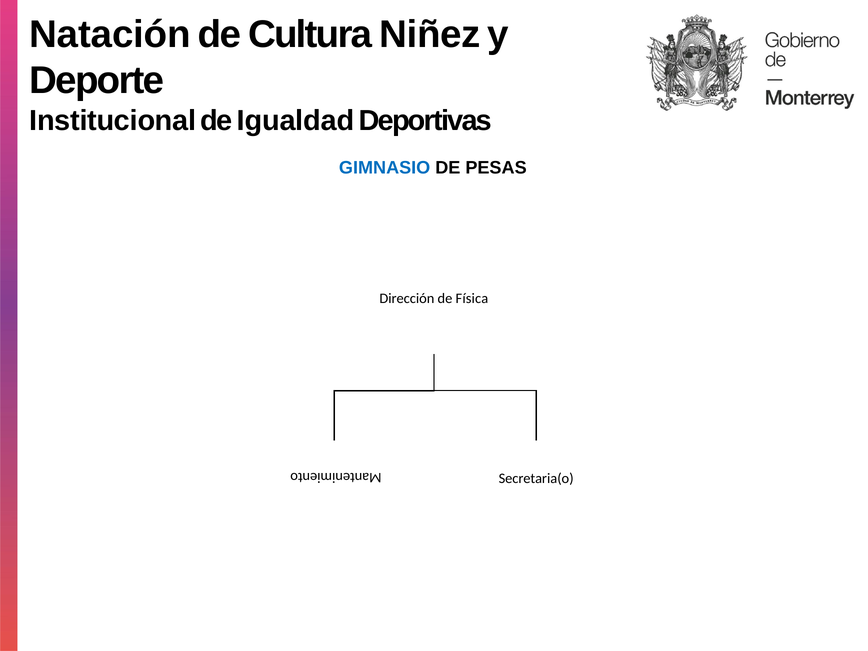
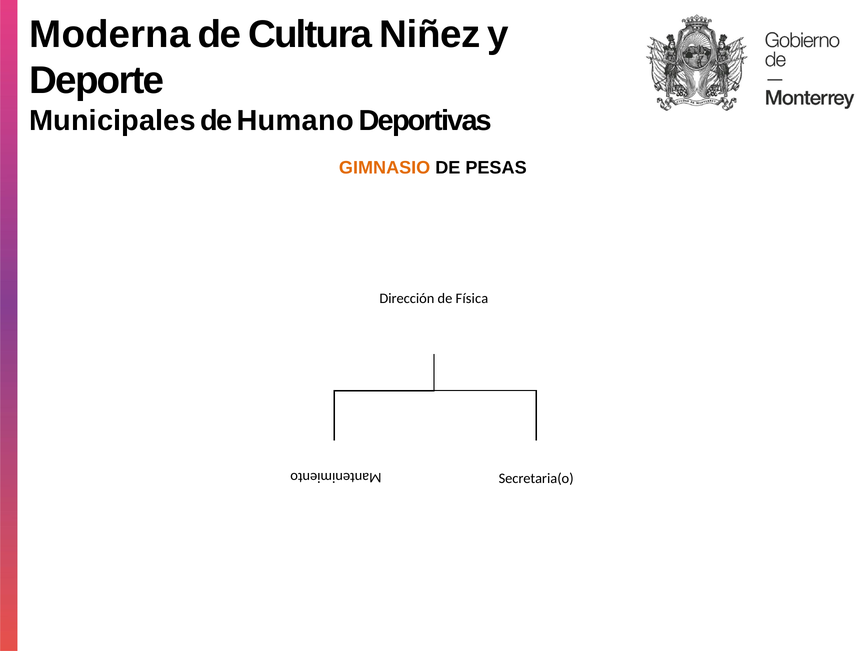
Natación: Natación -> Moderna
Institucional: Institucional -> Municipales
Igualdad: Igualdad -> Humano
GIMNASIO colour: blue -> orange
